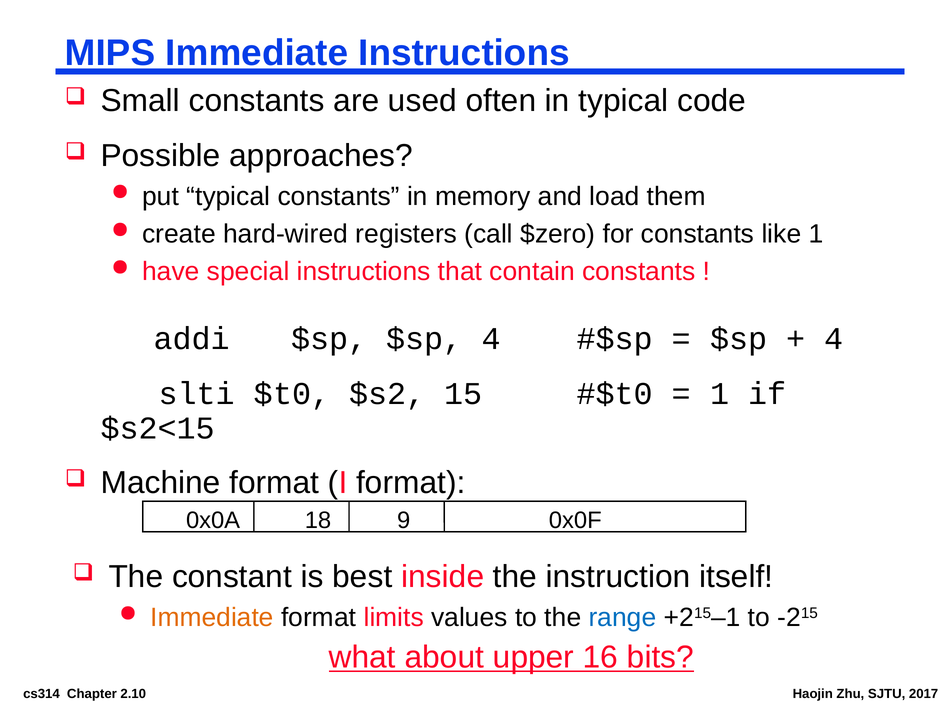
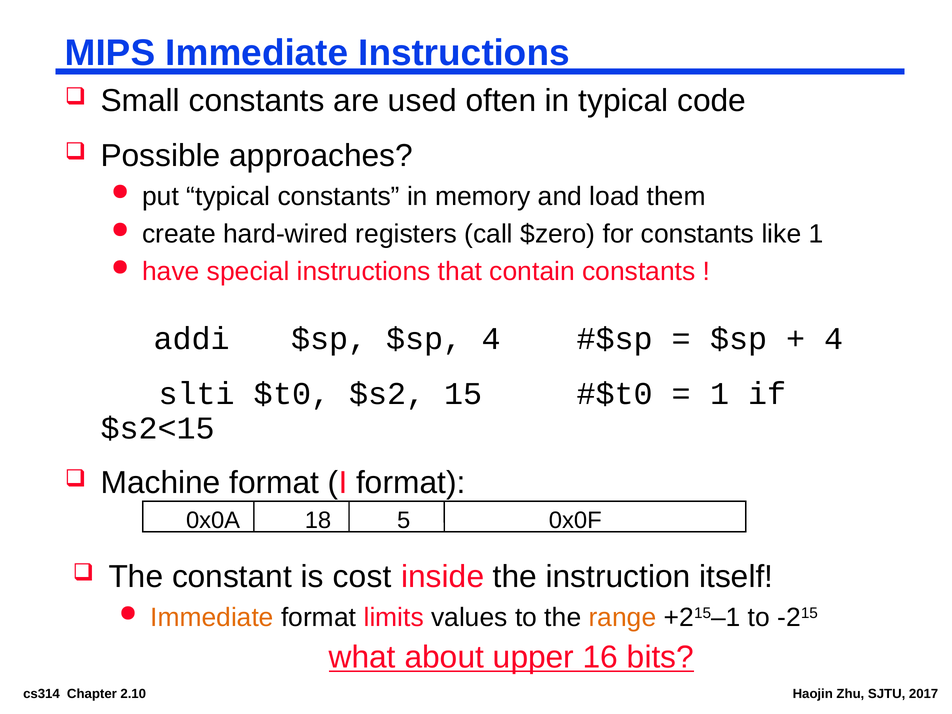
9: 9 -> 5
best: best -> cost
range colour: blue -> orange
